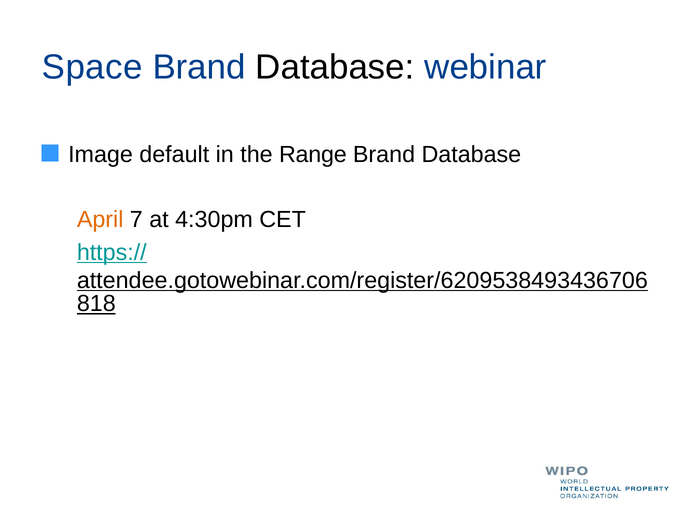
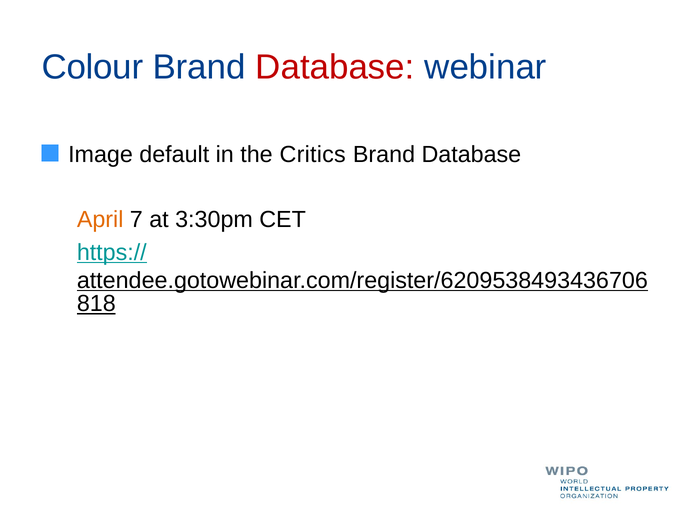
Space: Space -> Colour
Database at (335, 67) colour: black -> red
Range: Range -> Critics
4:30pm: 4:30pm -> 3:30pm
